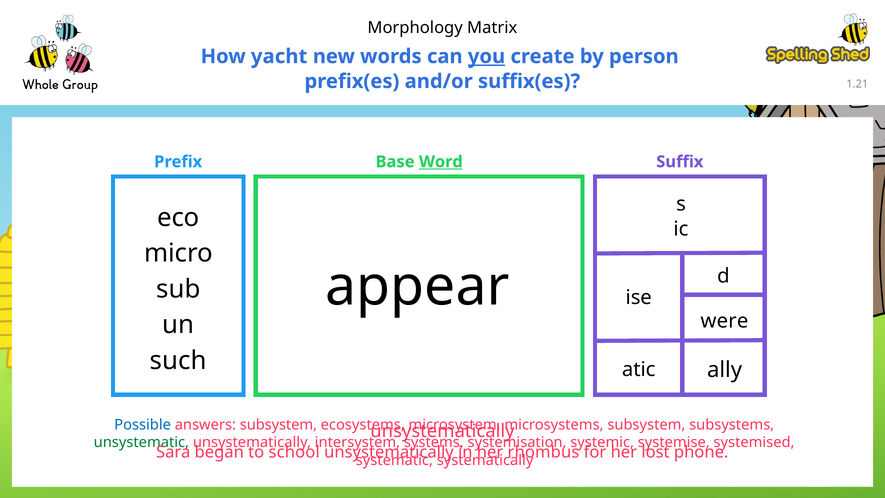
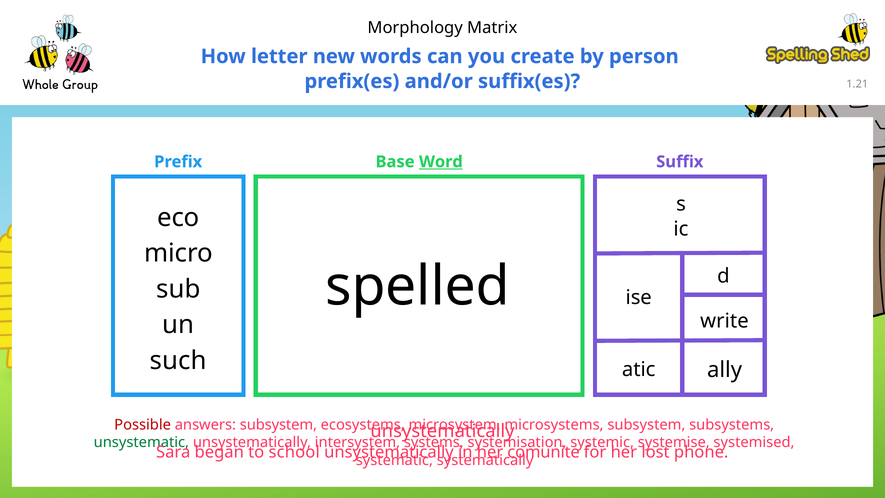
yacht: yacht -> letter
you underline: present -> none
appear: appear -> spelled
were: were -> write
Possible colour: blue -> red
rhombus: rhombus -> comunite
